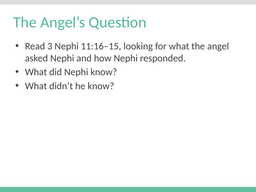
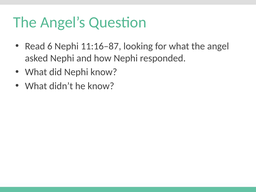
3: 3 -> 6
11:16–15: 11:16–15 -> 11:16–87
